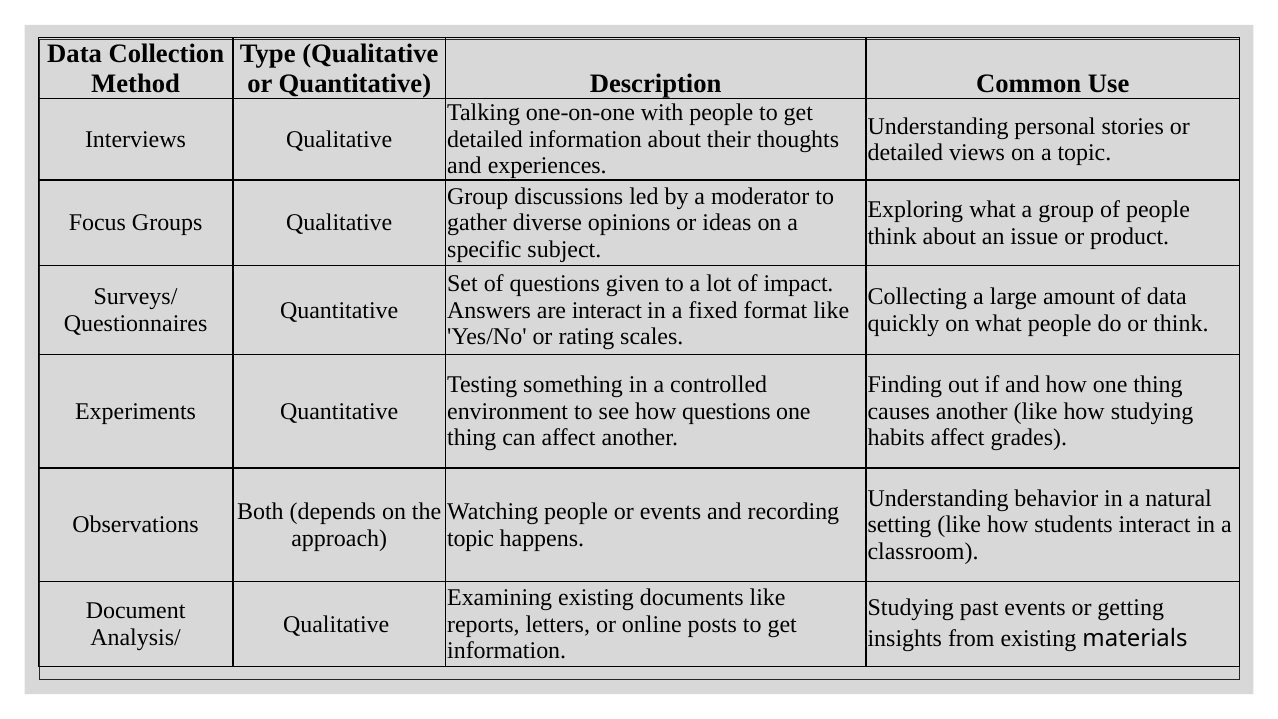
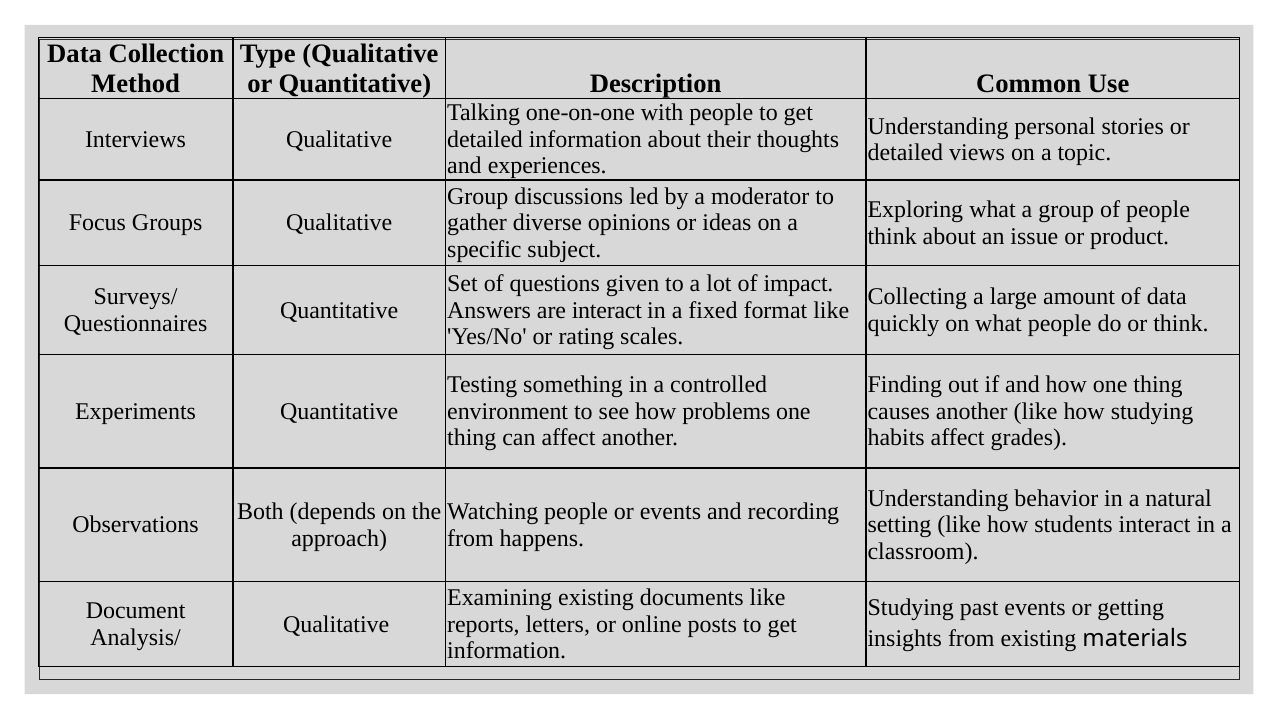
how questions: questions -> problems
topic at (471, 538): topic -> from
